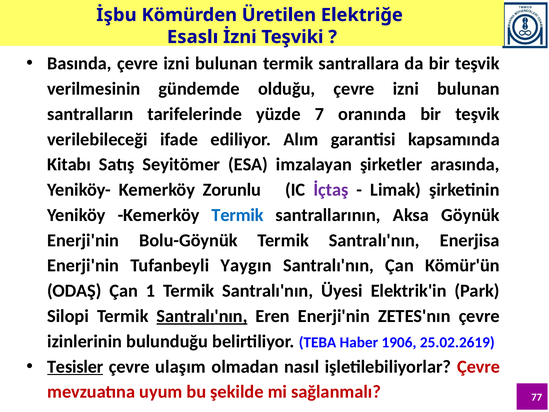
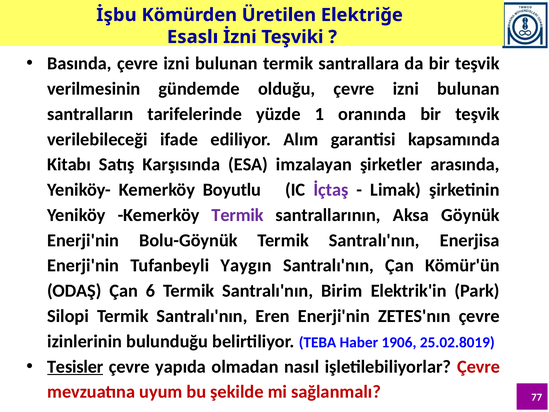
7: 7 -> 1
Seyitömer: Seyitömer -> Karşısında
Zorunlu: Zorunlu -> Boyutlu
Termik at (238, 215) colour: blue -> purple
1: 1 -> 6
Üyesi: Üyesi -> Birim
Santralı'nın at (202, 316) underline: present -> none
25.02.2619: 25.02.2619 -> 25.02.8019
ulaşım: ulaşım -> yapıda
